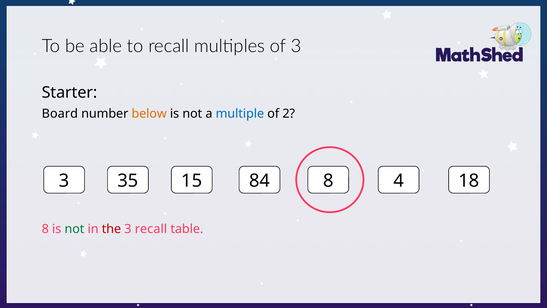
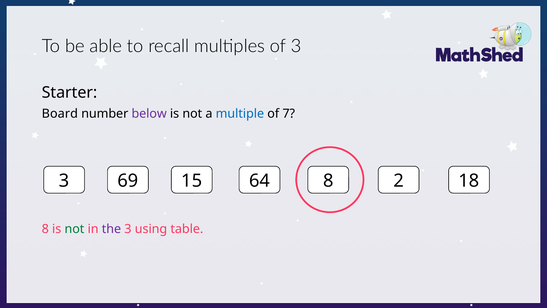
below colour: orange -> purple
2: 2 -> 7
35: 35 -> 69
84: 84 -> 64
4: 4 -> 2
the colour: red -> purple
3 recall: recall -> using
